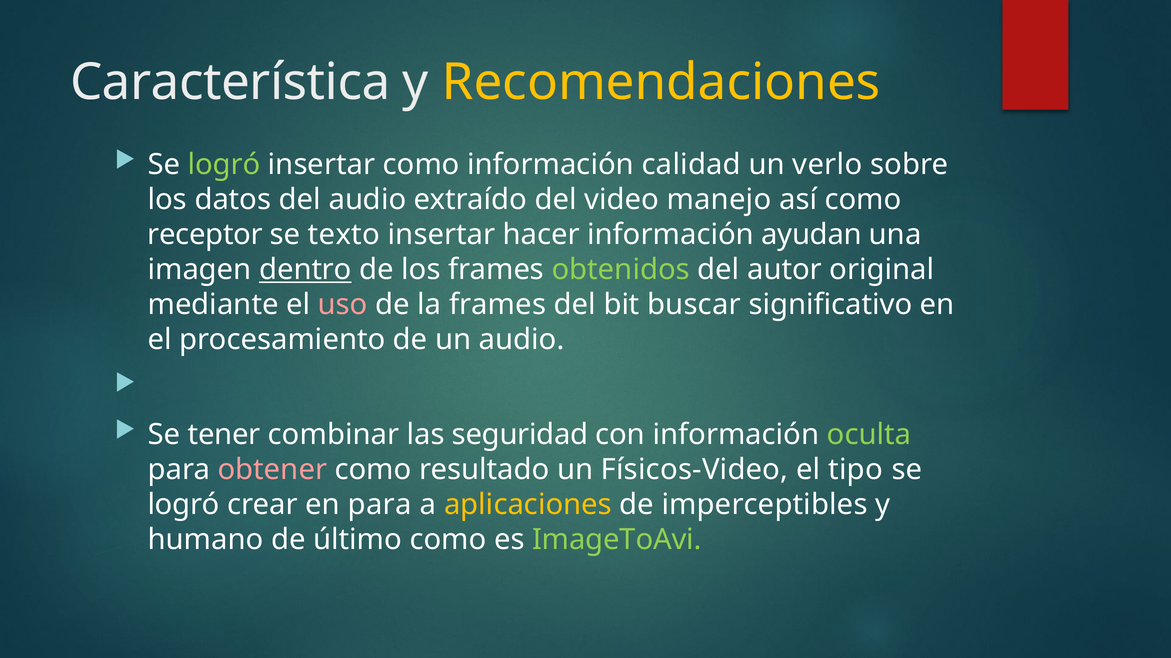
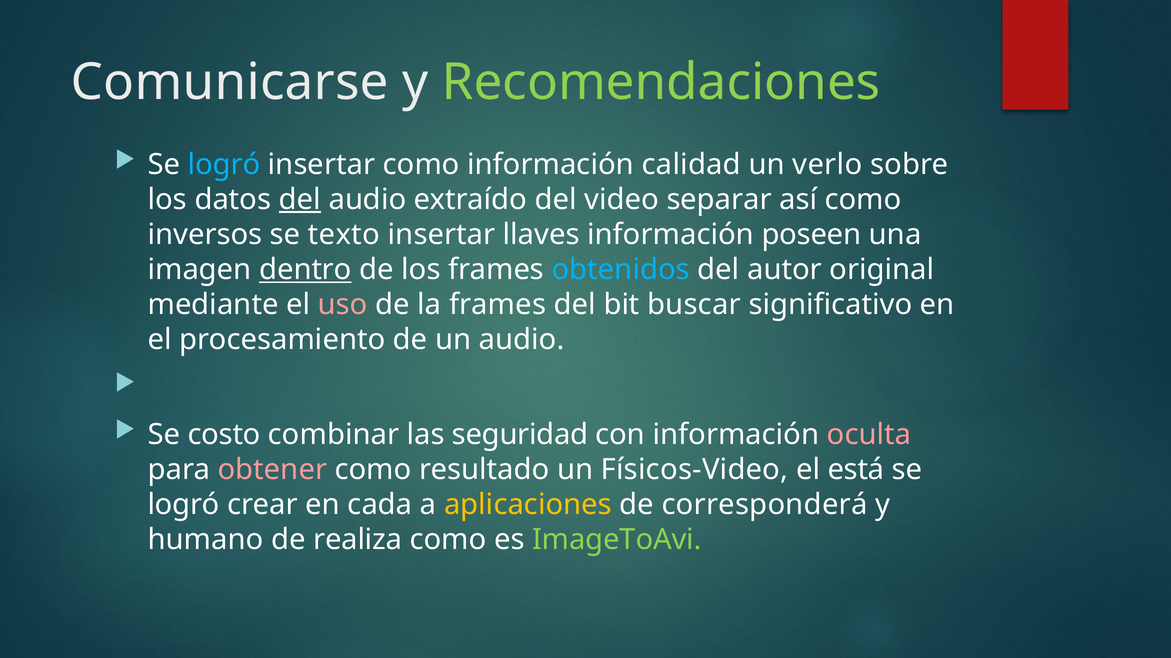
Característica: Característica -> Comunicarse
Recomendaciones colour: yellow -> light green
logró at (224, 165) colour: light green -> light blue
del at (300, 200) underline: none -> present
manejo: manejo -> separar
receptor: receptor -> inversos
hacer: hacer -> llaves
ayudan: ayudan -> poseen
obtenidos colour: light green -> light blue
tener: tener -> costo
oculta colour: light green -> pink
tipo: tipo -> está
en para: para -> cada
imperceptibles: imperceptibles -> corresponderá
último: último -> realiza
